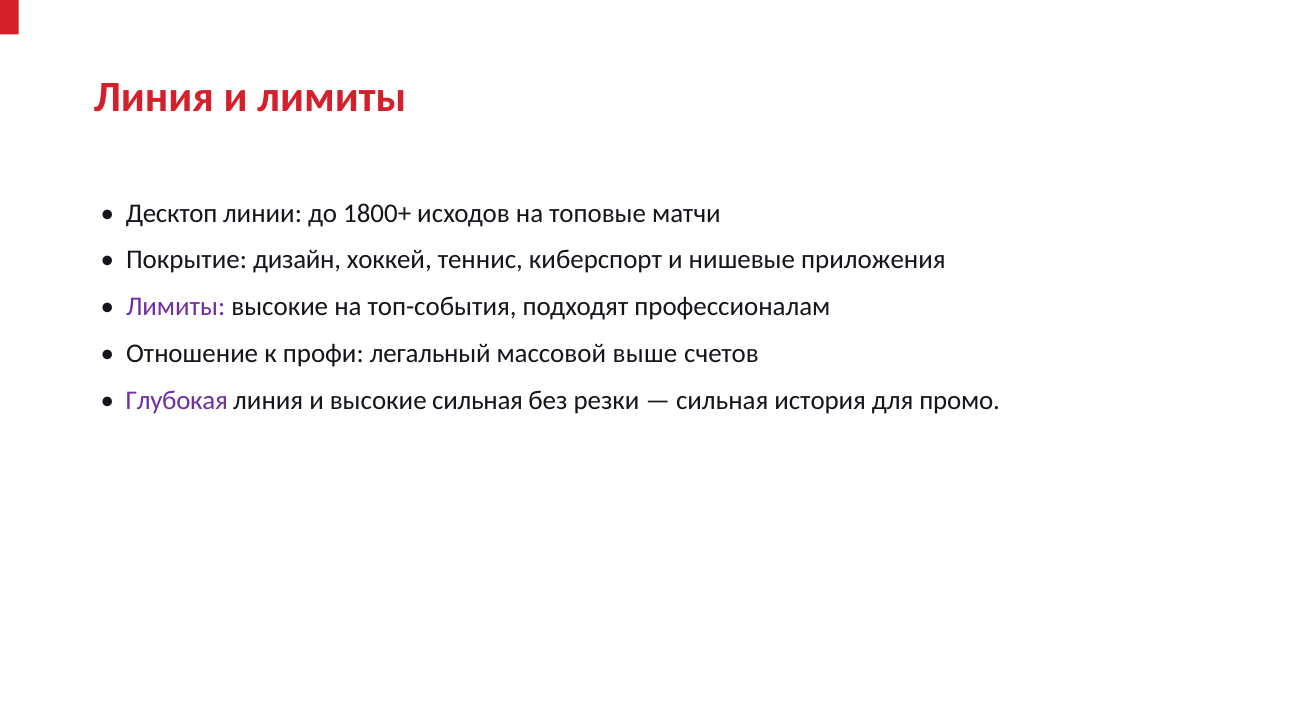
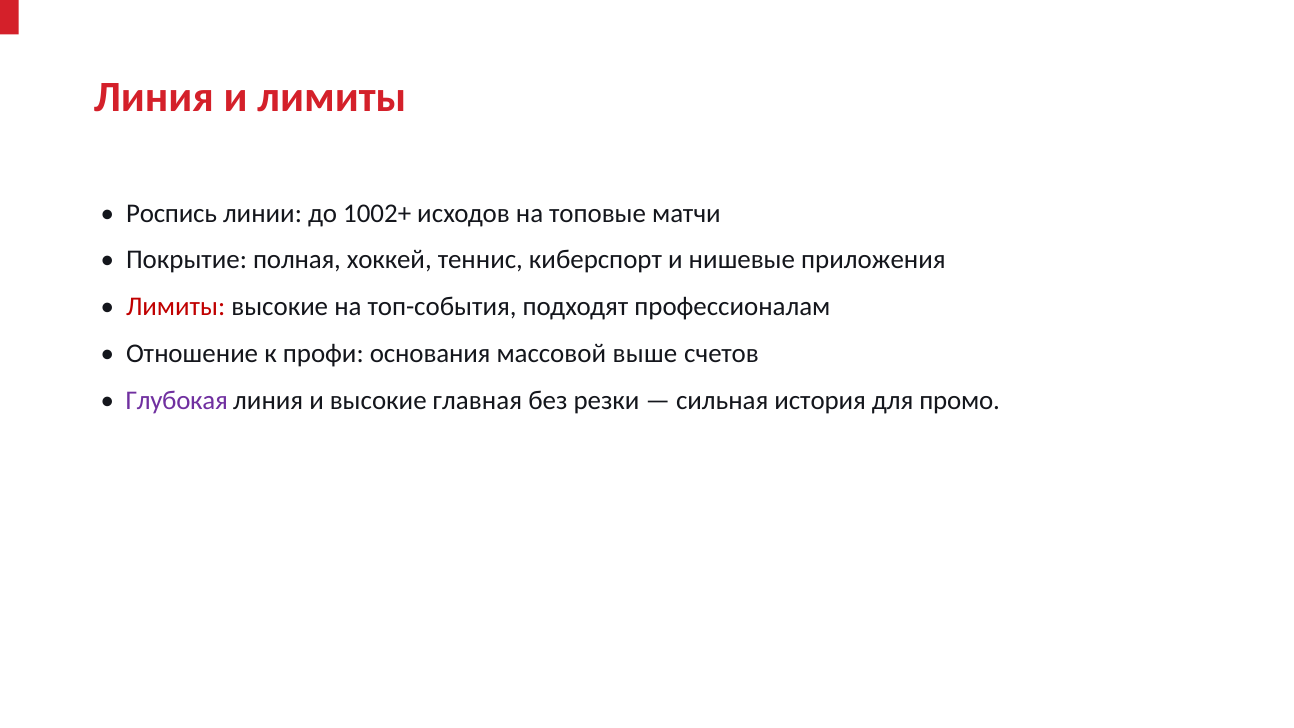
Десктоп: Десктоп -> Роспись
1800+: 1800+ -> 1002+
дизайн: дизайн -> полная
Лимиты at (176, 307) colour: purple -> red
легальный: легальный -> основания
высокие сильная: сильная -> главная
